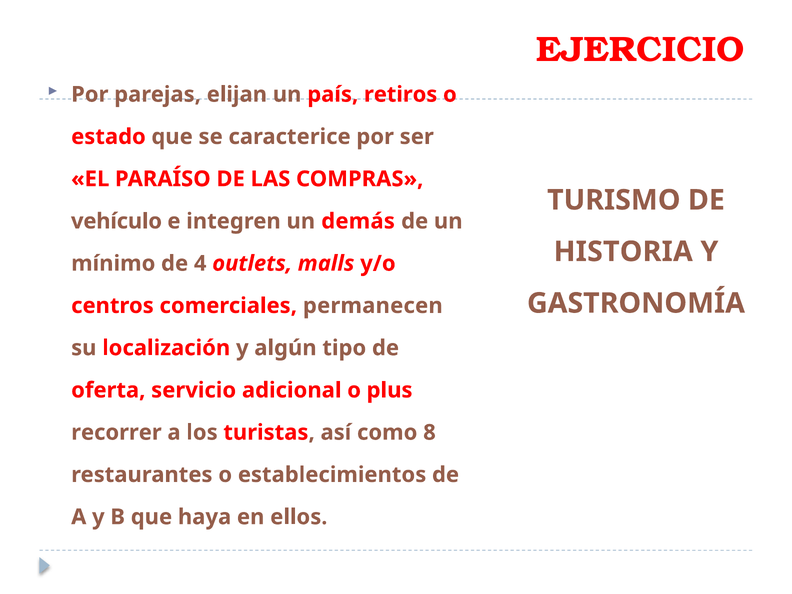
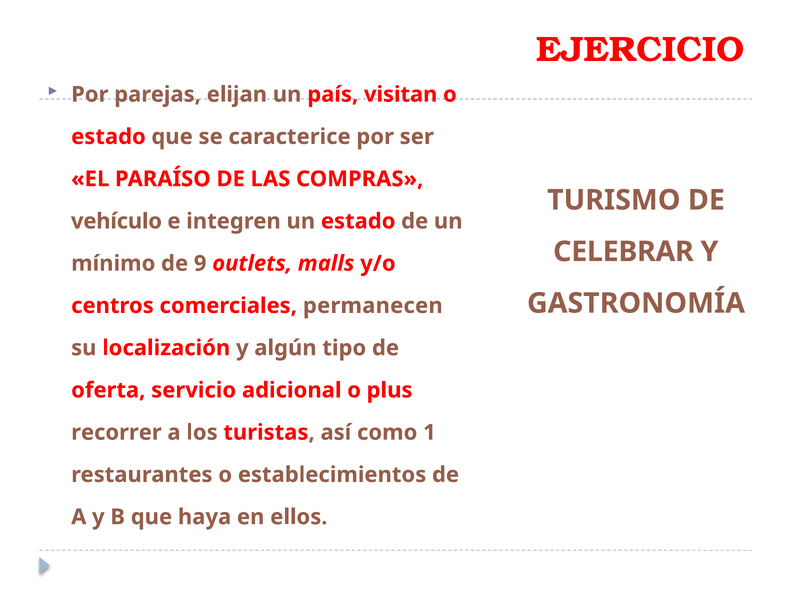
retiros: retiros -> visitan
un demás: demás -> estado
HISTORIA: HISTORIA -> CELEBRAR
4: 4 -> 9
8: 8 -> 1
